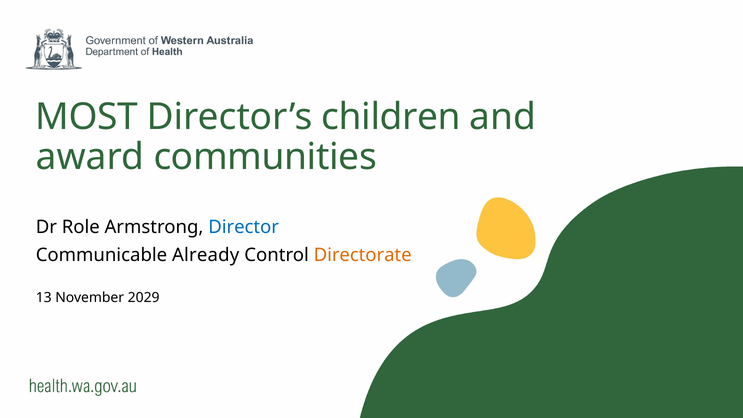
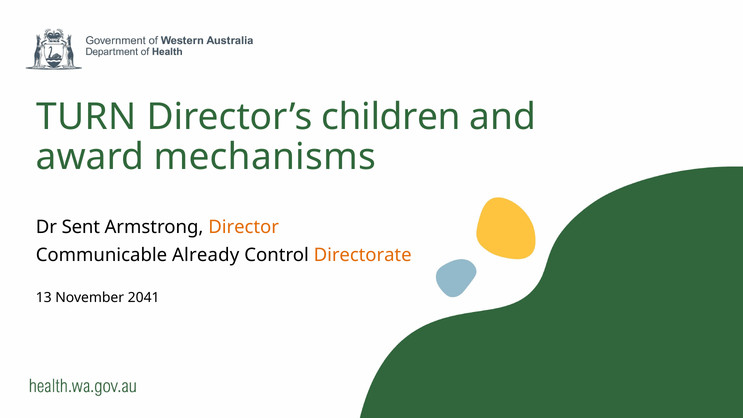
MOST: MOST -> TURN
communities: communities -> mechanisms
Role: Role -> Sent
Director colour: blue -> orange
2029: 2029 -> 2041
